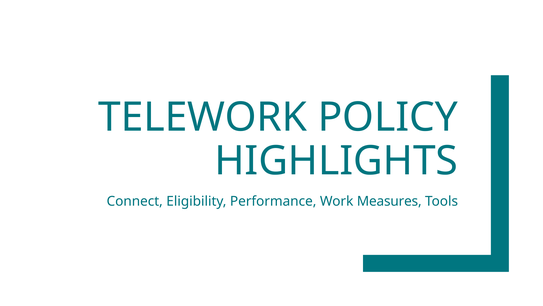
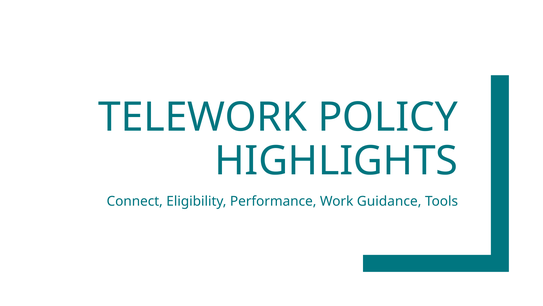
Measures: Measures -> Guidance
